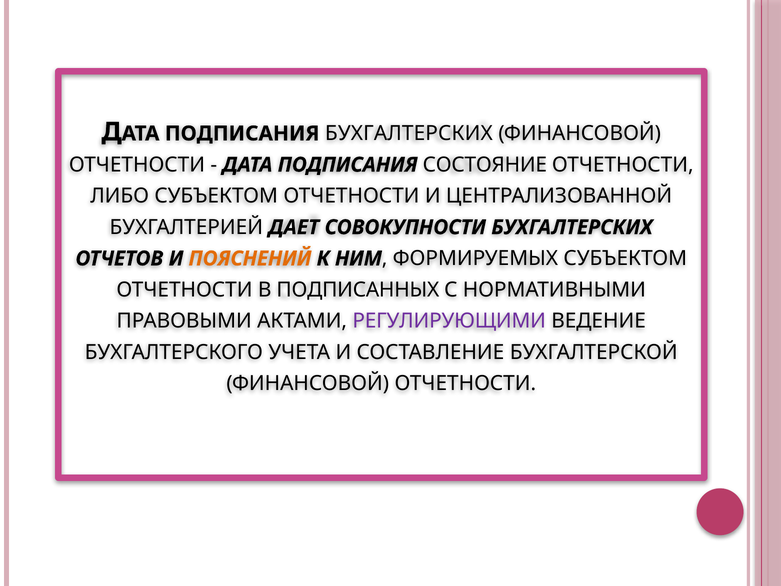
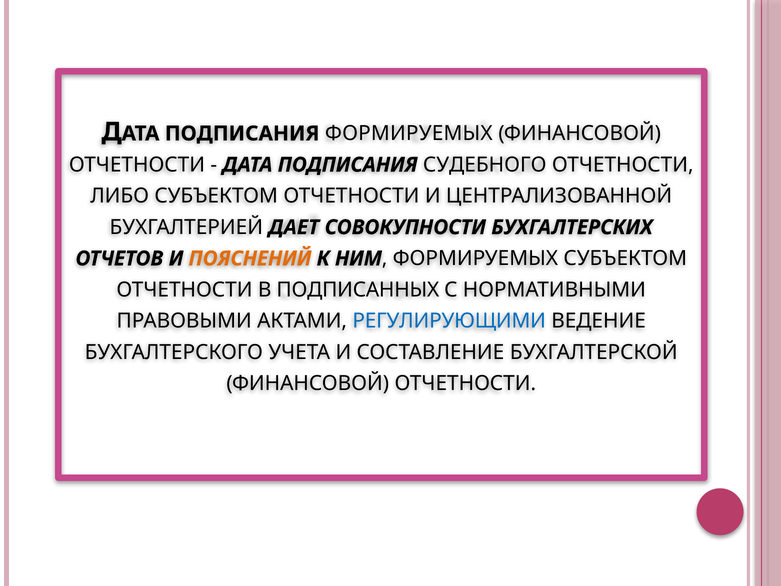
ПОДПИСАНИЯ БУХГАЛТЕРСКИХ: БУХГАЛТЕРСКИХ -> ФОРМИРУЕМЫХ
СОСТОЯНИЕ: СОСТОЯНИЕ -> СУДЕБНОГО
РЕГУЛИРУЮЩИМИ colour: purple -> blue
